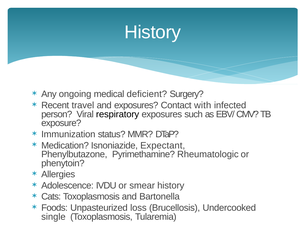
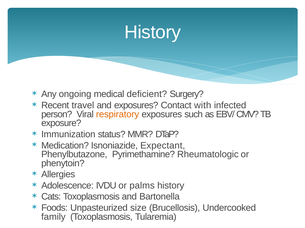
respiratory colour: black -> orange
smear: smear -> palms
loss: loss -> size
single: single -> family
